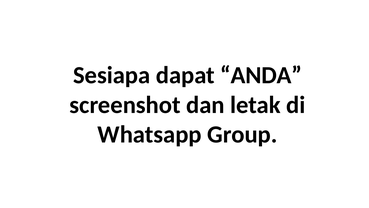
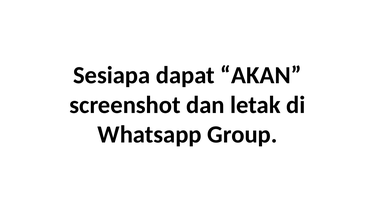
ANDA: ANDA -> AKAN
